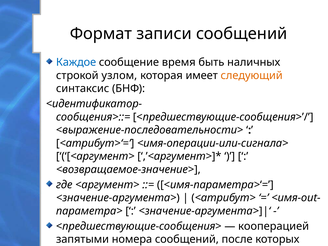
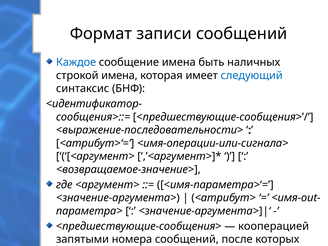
сообщение время: время -> имена
строкой узлом: узлом -> имена
следующий colour: orange -> blue
